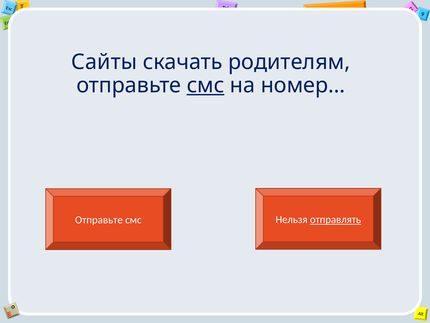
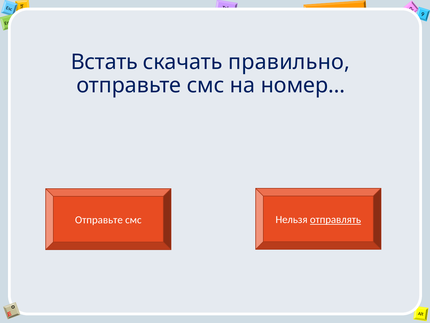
Сайты: Сайты -> Встать
родителям: родителям -> правильно
смс at (206, 85) underline: present -> none
